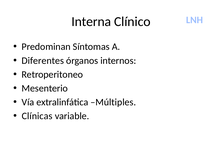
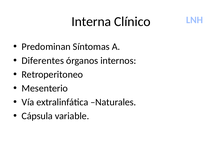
Múltiples: Múltiples -> Naturales
Clínicas: Clínicas -> Cápsula
